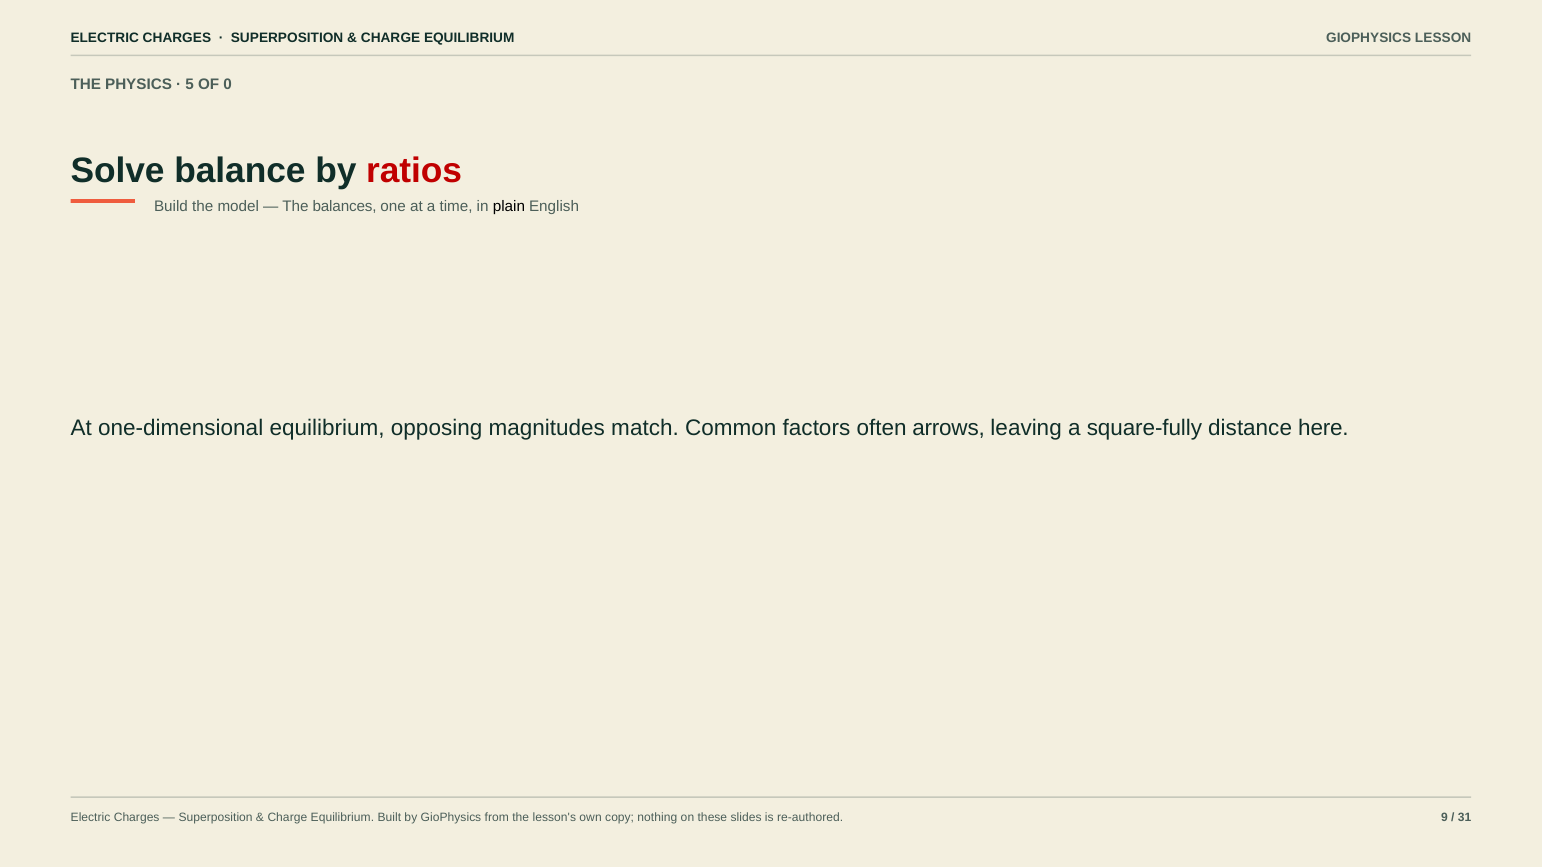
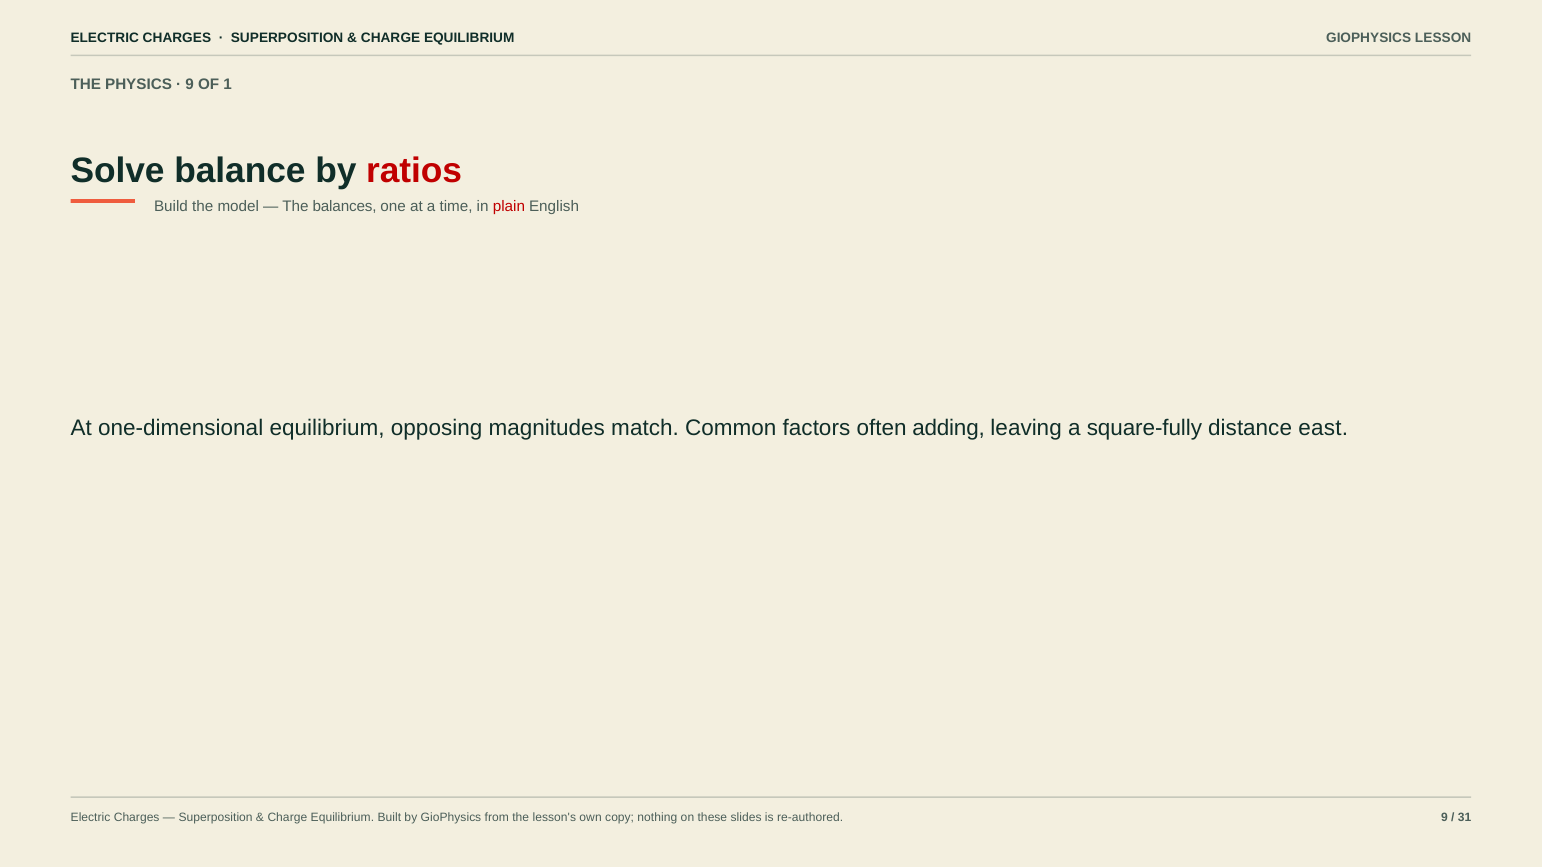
5 at (190, 84): 5 -> 9
0: 0 -> 1
plain colour: black -> red
arrows: arrows -> adding
here: here -> east
